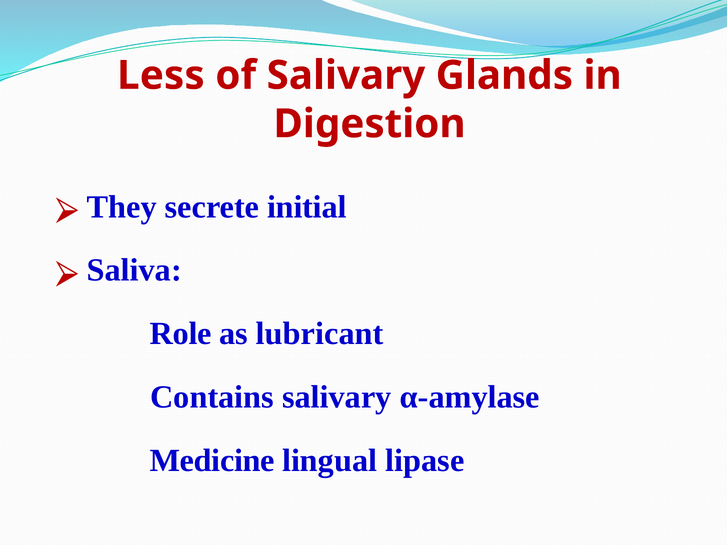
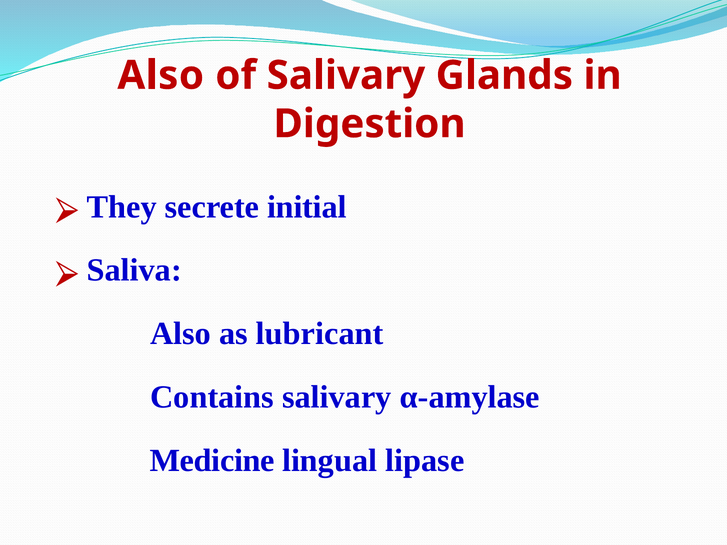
Less at (161, 76): Less -> Also
Role at (181, 334): Role -> Also
